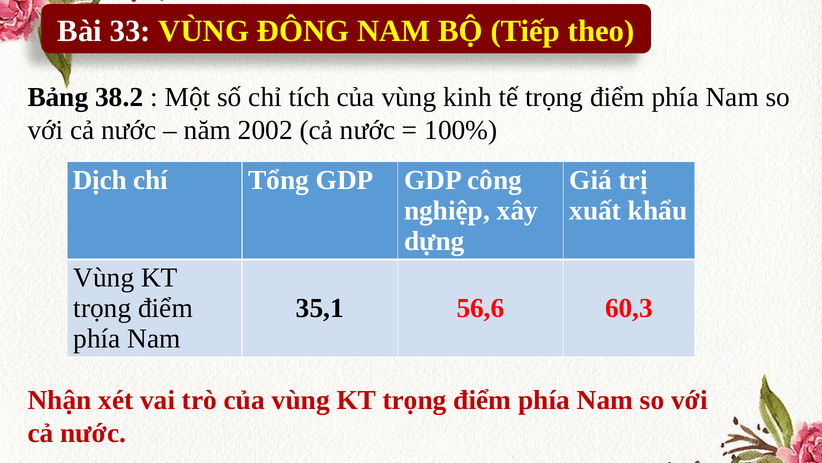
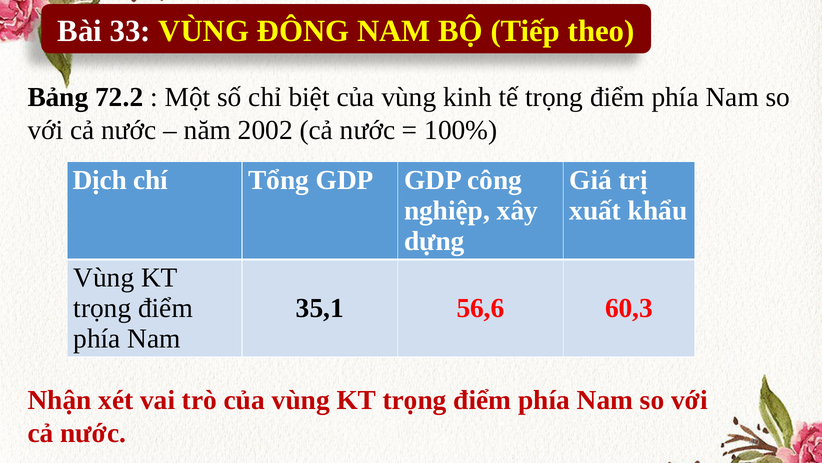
38.2: 38.2 -> 72.2
tích: tích -> biệt
